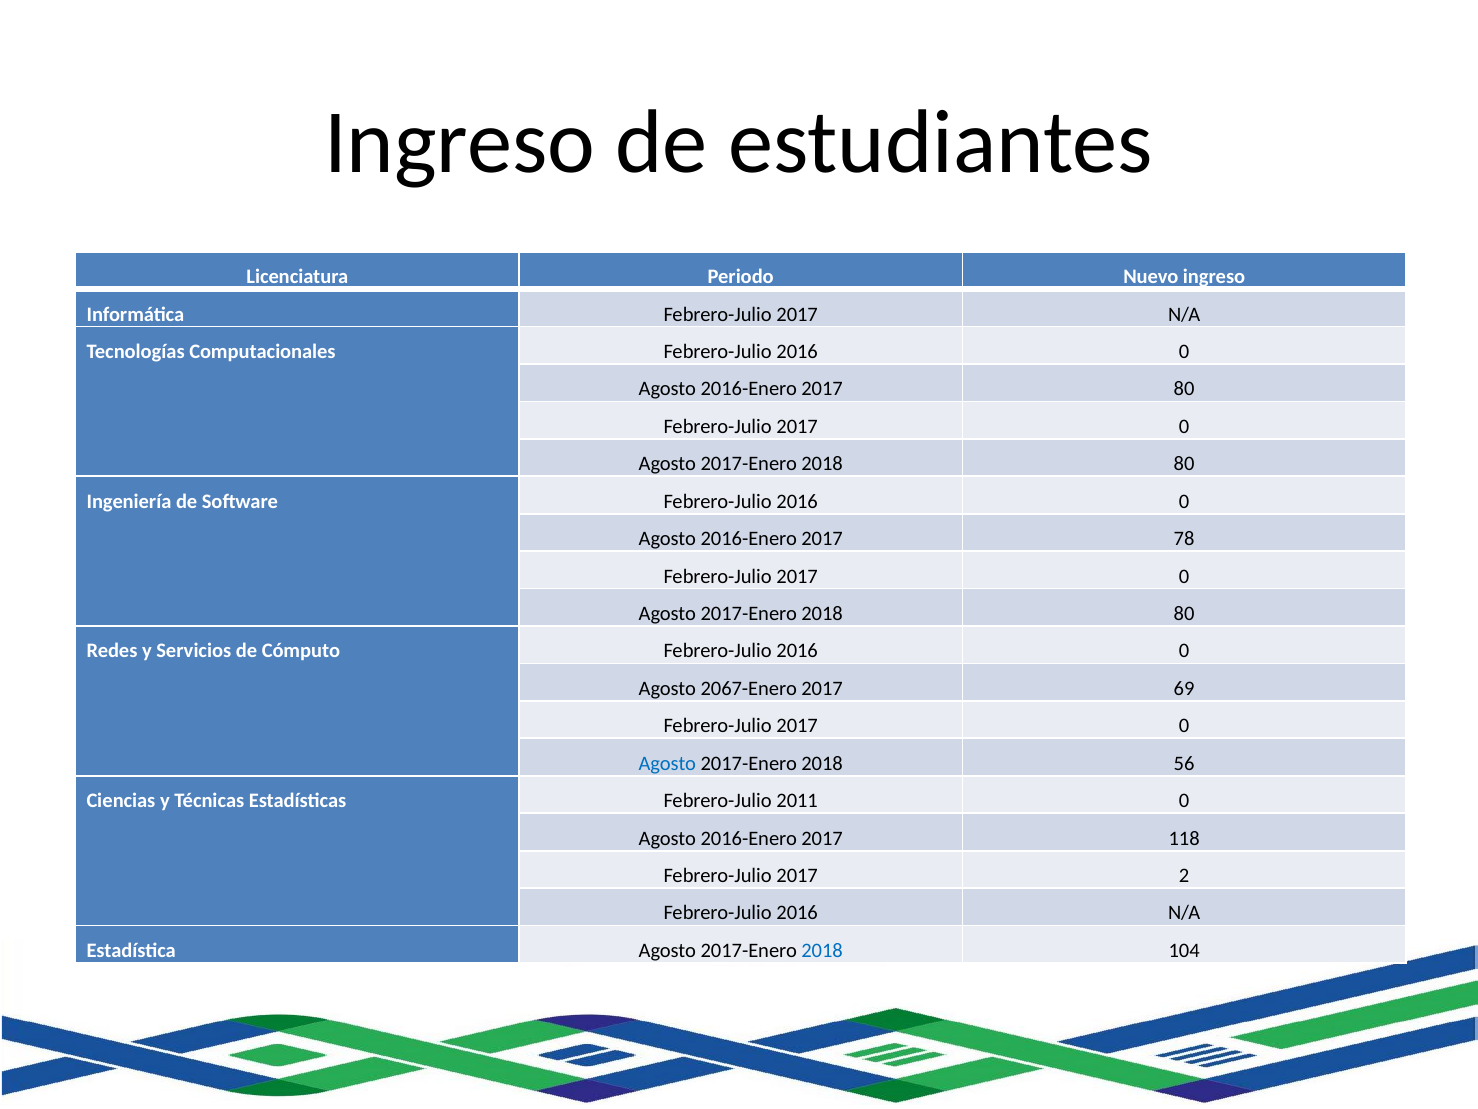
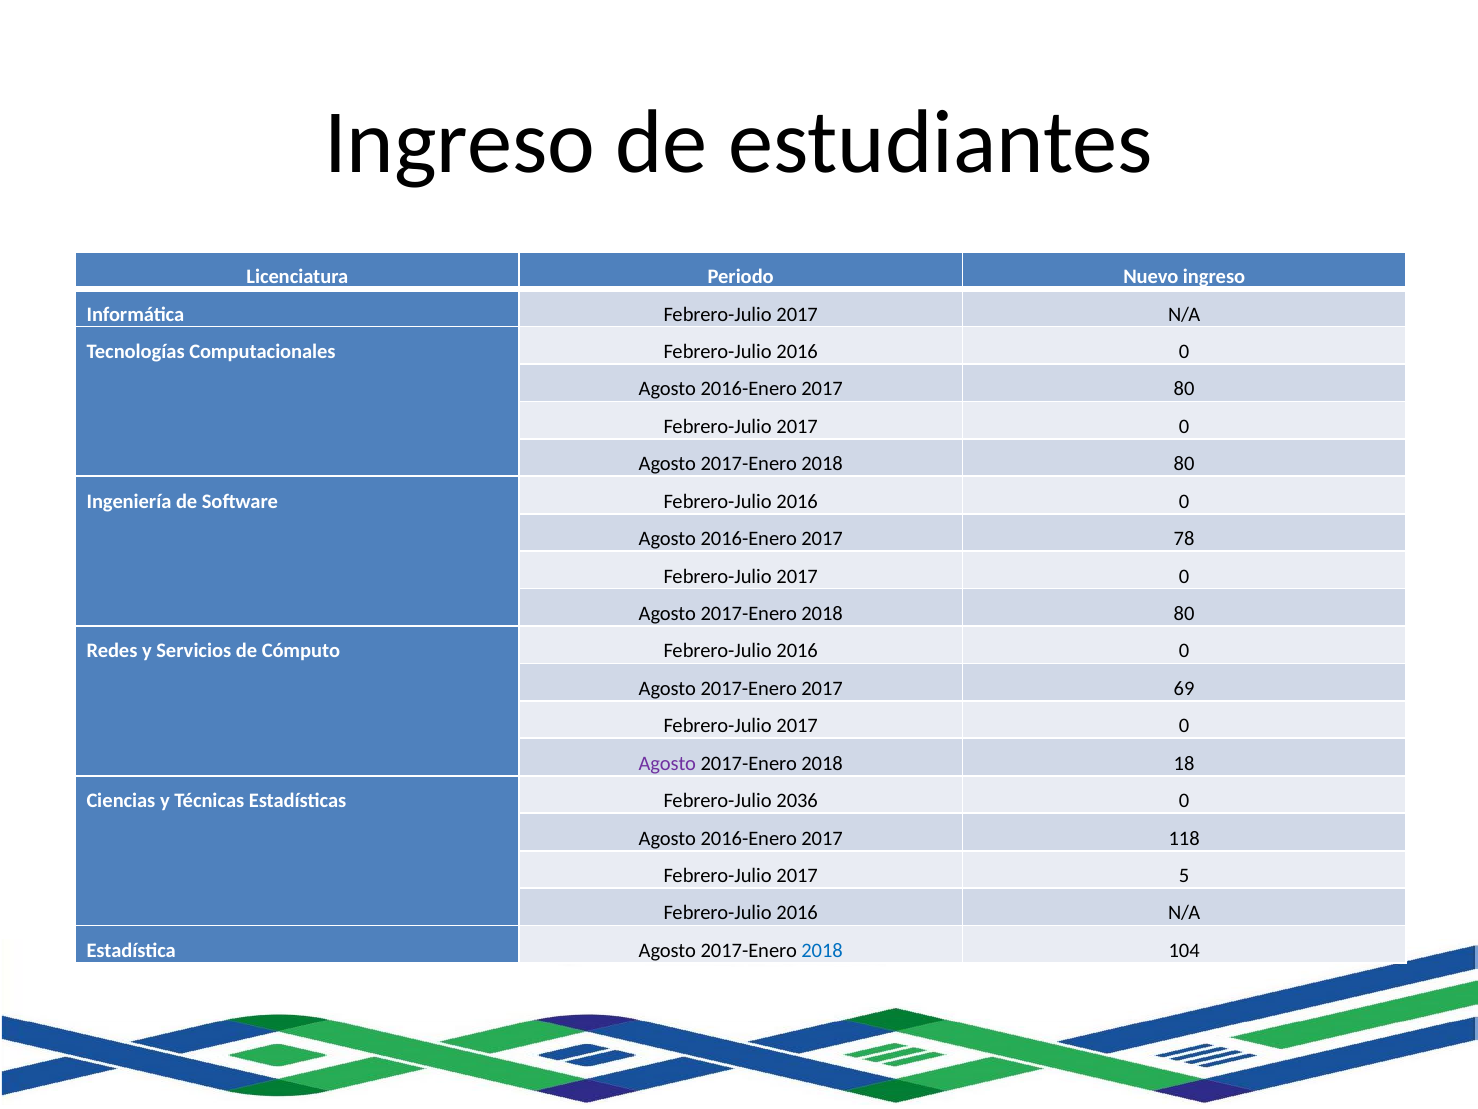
2067-Enero at (749, 688): 2067-Enero -> 2017-Enero
Agosto at (667, 763) colour: blue -> purple
56: 56 -> 18
2011: 2011 -> 2036
2: 2 -> 5
